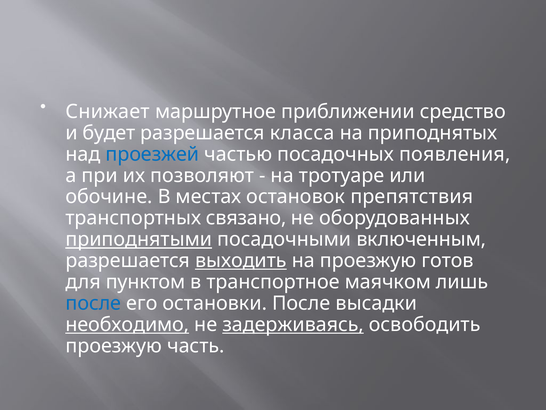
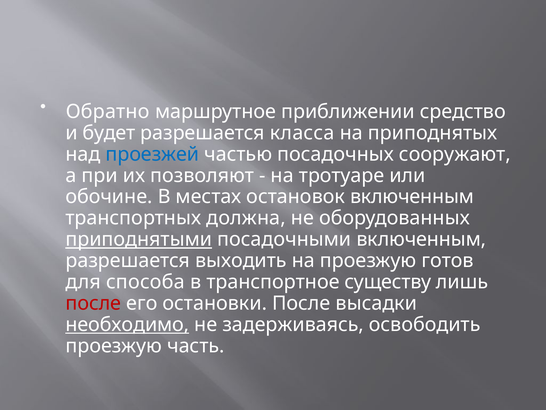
Снижает: Снижает -> Обратно
появления: появления -> сооружают
остановок препятствия: препятствия -> включенным
связано: связано -> должна
выходить underline: present -> none
пунктом: пунктом -> способа
маячком: маячком -> существу
после at (93, 303) colour: blue -> red
задерживаясь underline: present -> none
